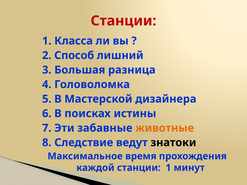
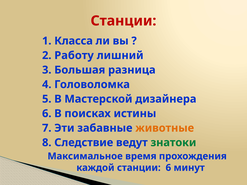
Способ: Способ -> Работу
знатоки colour: black -> green
каждой станции 1: 1 -> 6
